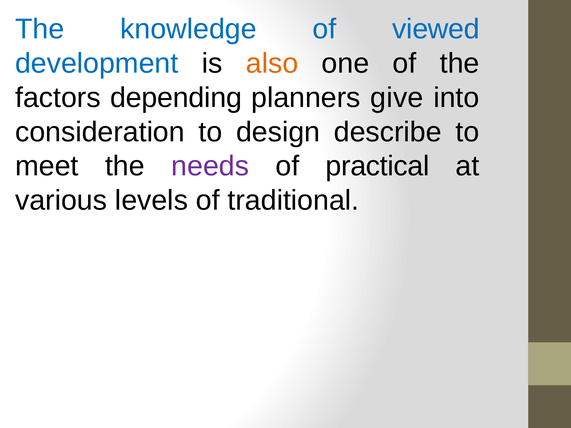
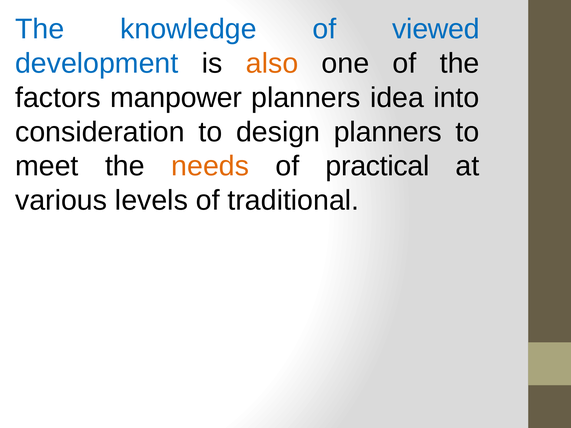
depending: depending -> manpower
give: give -> idea
design describe: describe -> planners
needs colour: purple -> orange
